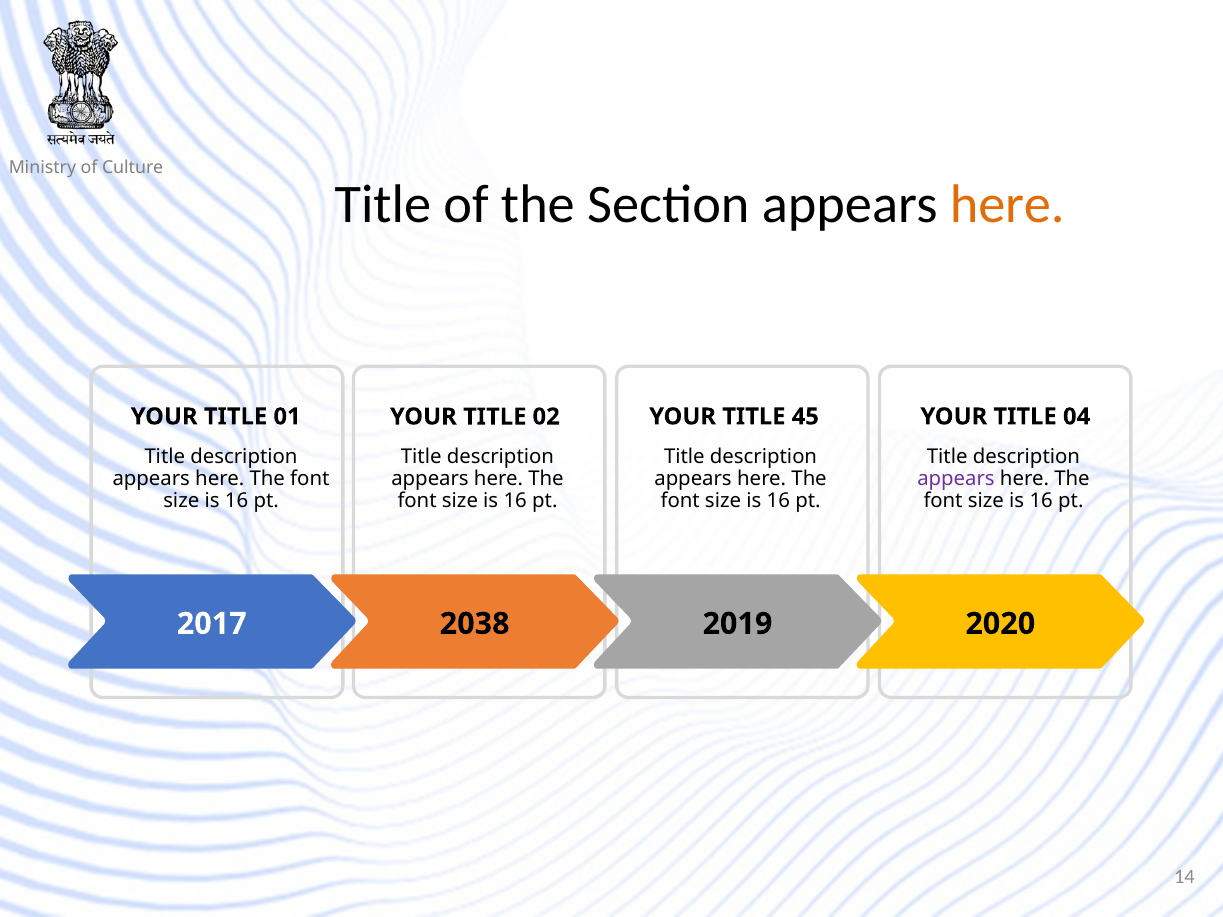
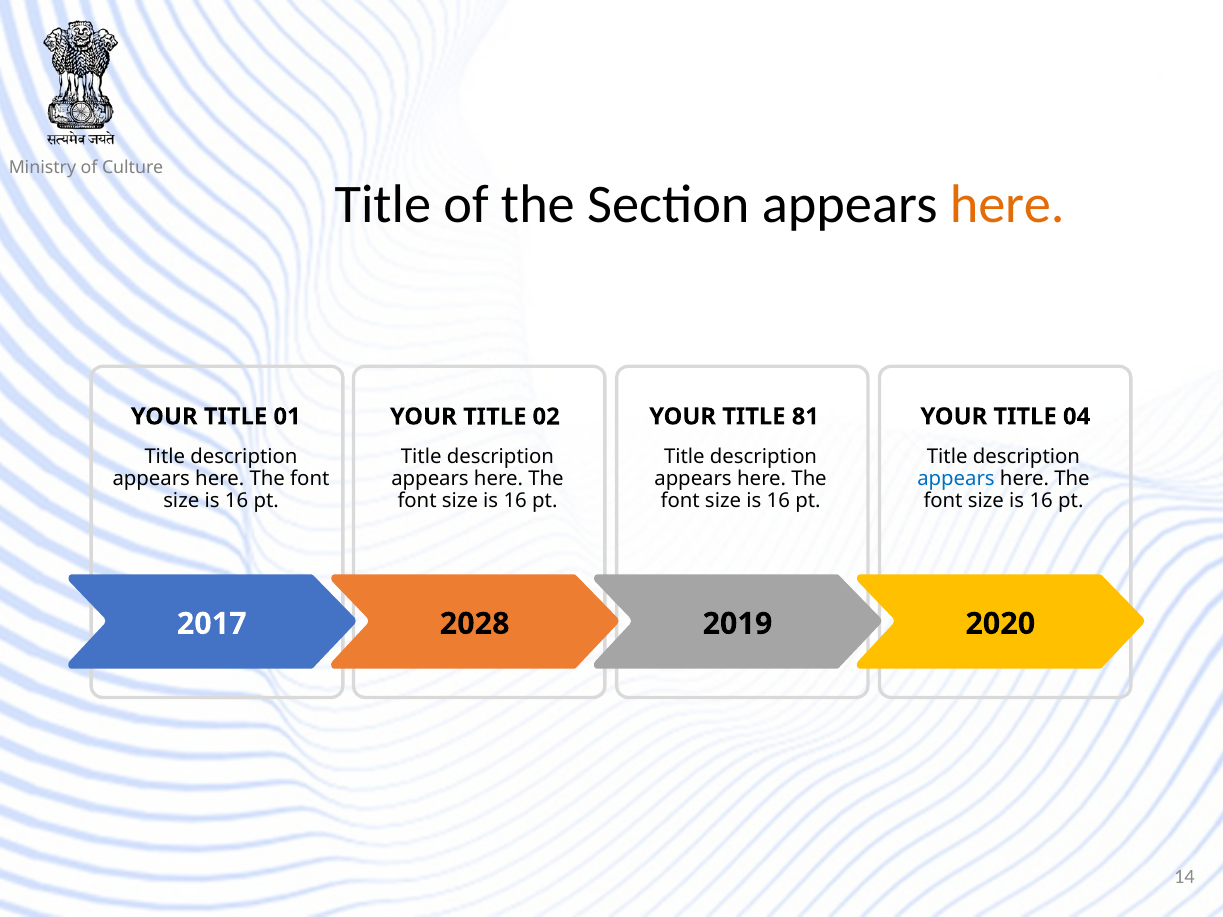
45: 45 -> 81
appears at (956, 479) colour: purple -> blue
2038: 2038 -> 2028
